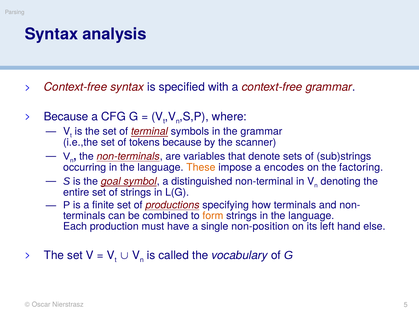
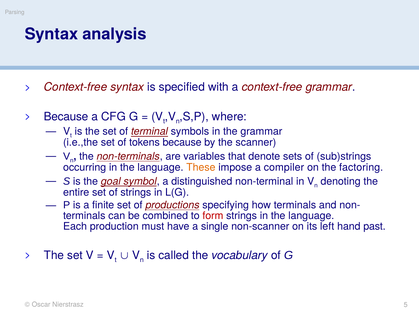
encodes: encodes -> compiler
form colour: orange -> red
non-position: non-position -> non-scanner
else: else -> past
